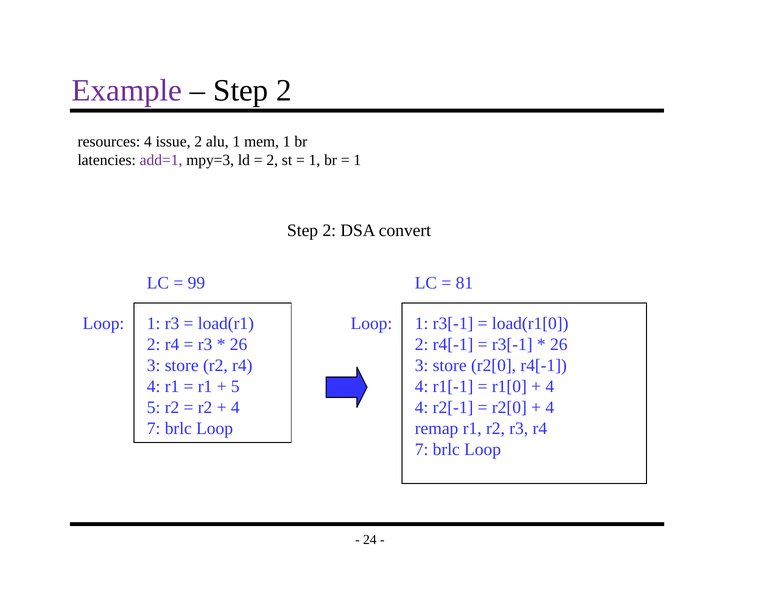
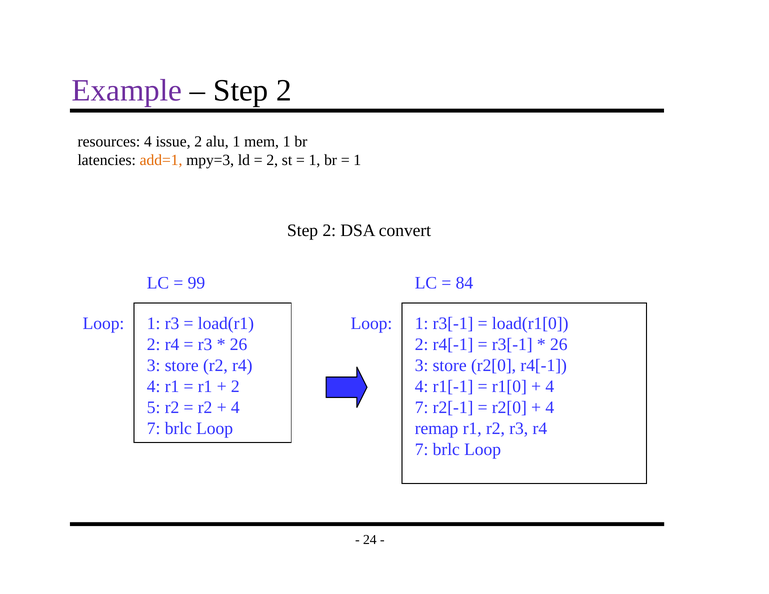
add=1 colour: purple -> orange
81: 81 -> 84
5 at (235, 387): 5 -> 2
4 at (422, 408): 4 -> 7
